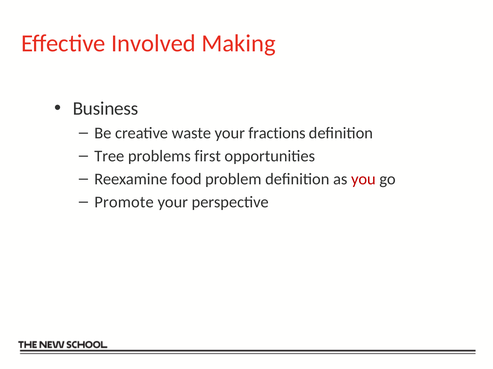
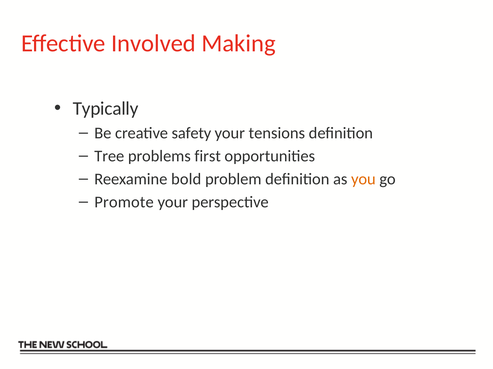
Business: Business -> Typically
waste: waste -> safety
fractions: fractions -> tensions
food: food -> bold
you colour: red -> orange
